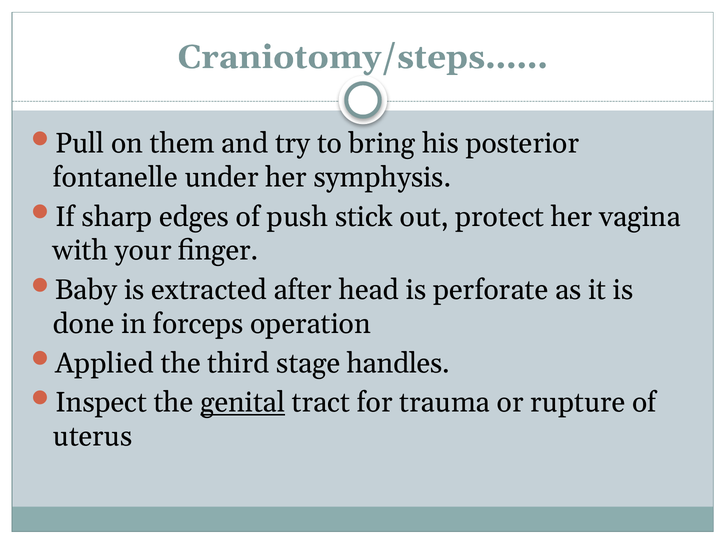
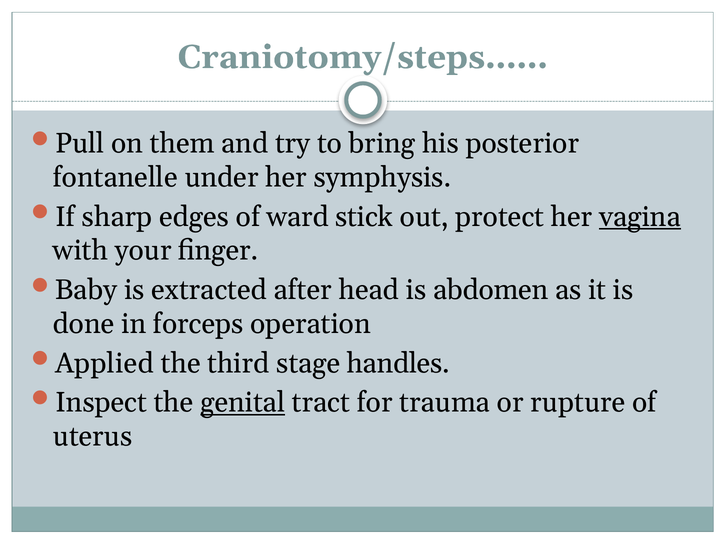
push: push -> ward
vagina underline: none -> present
perforate: perforate -> abdomen
